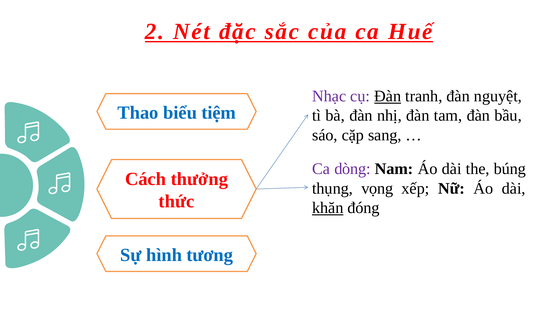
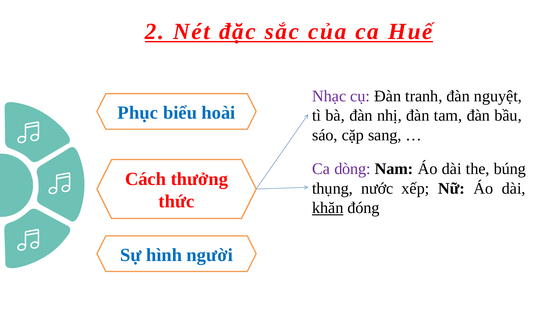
Đàn at (388, 96) underline: present -> none
Thao: Thao -> Phục
tiệm: tiệm -> hoài
vọng: vọng -> nước
tương: tương -> người
